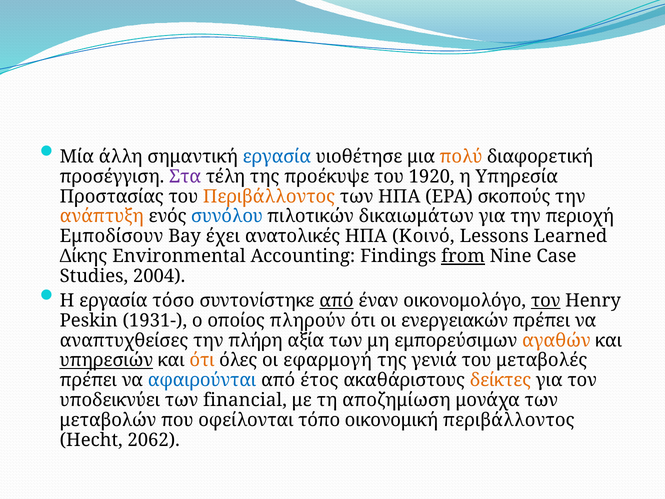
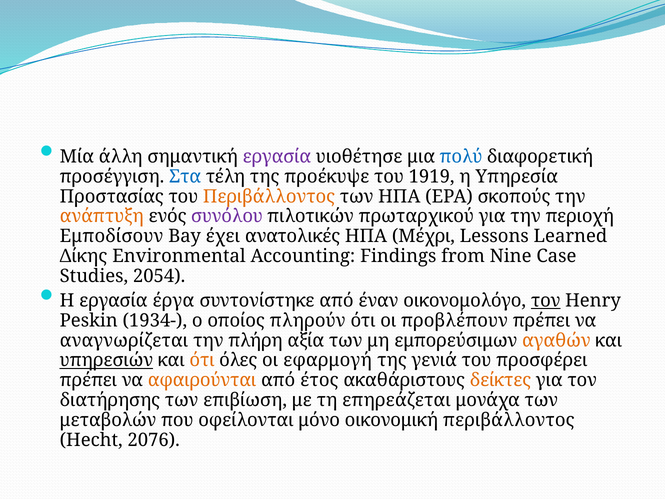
εργασία at (277, 156) colour: blue -> purple
πολύ colour: orange -> blue
Στα colour: purple -> blue
1920: 1920 -> 1919
συνόλου colour: blue -> purple
δικαιωμάτων: δικαιωμάτων -> πρωταρχικού
Κοινό: Κοινό -> Μέχρι
from underline: present -> none
2004: 2004 -> 2054
τόσο: τόσο -> έργα
από at (336, 300) underline: present -> none
1931-: 1931- -> 1934-
ενεργειακών: ενεργειακών -> προβλέπουν
αναπτυχθείσες: αναπτυχθείσες -> αναγνωρίζεται
μεταβολές: μεταβολές -> προσφέρει
αφαιρούνται colour: blue -> orange
υποδεικνύει: υποδεικνύει -> διατήρησης
financial: financial -> επιβίωση
αποζημίωση: αποζημίωση -> επηρεάζεται
τόπο: τόπο -> μόνο
2062: 2062 -> 2076
